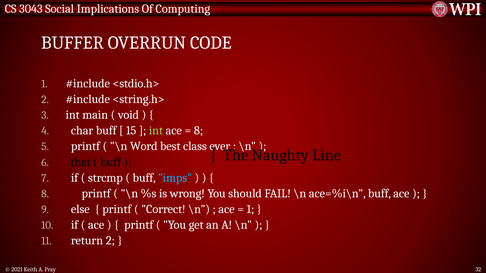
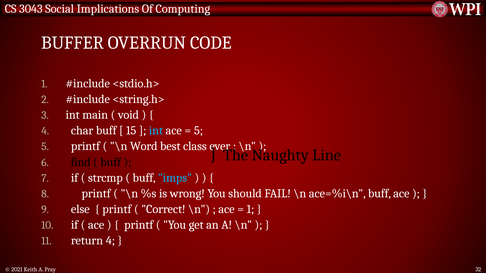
int at (156, 131) colour: light green -> light blue
8 at (199, 131): 8 -> 5
that: that -> find
return 2: 2 -> 4
